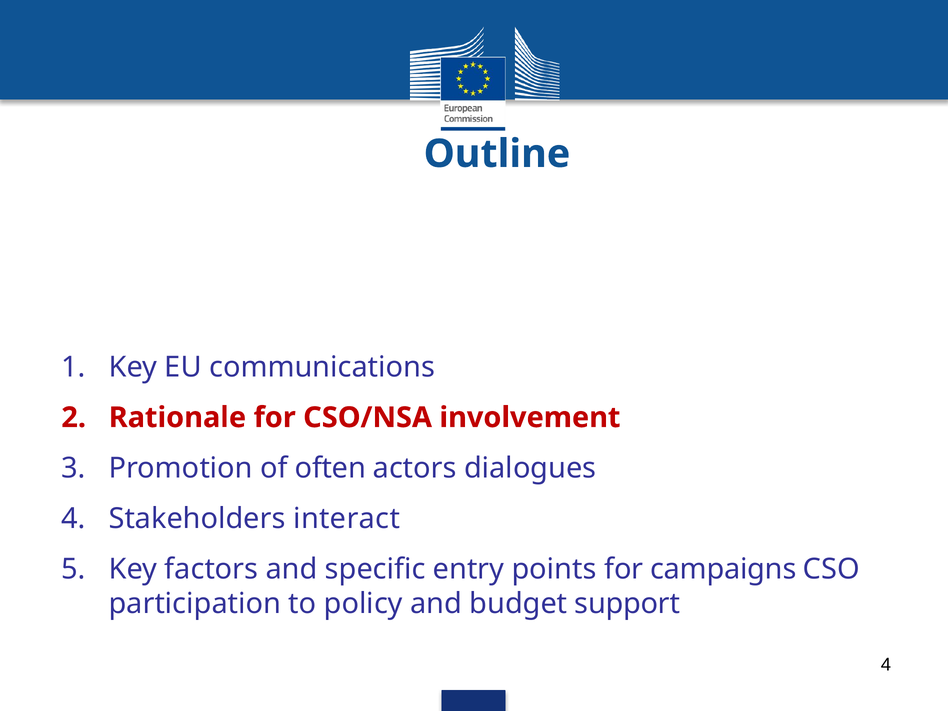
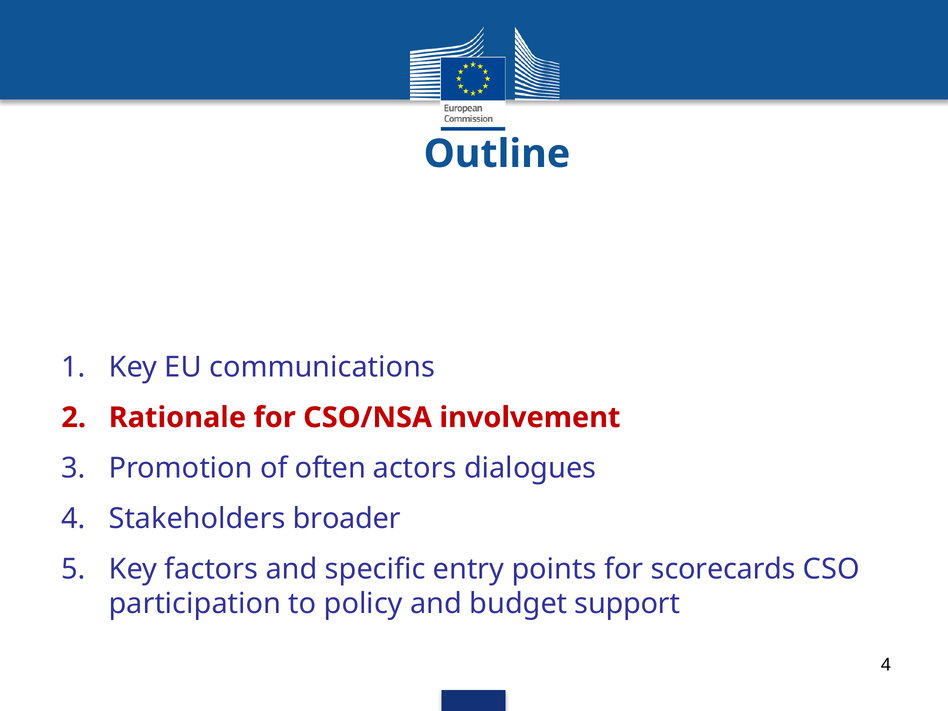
interact: interact -> broader
campaigns: campaigns -> scorecards
